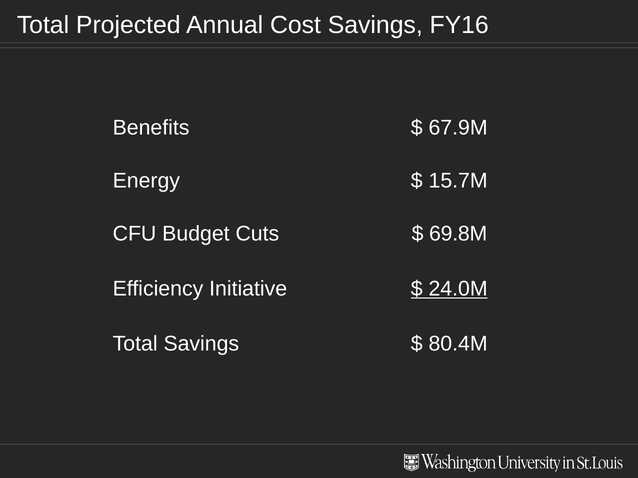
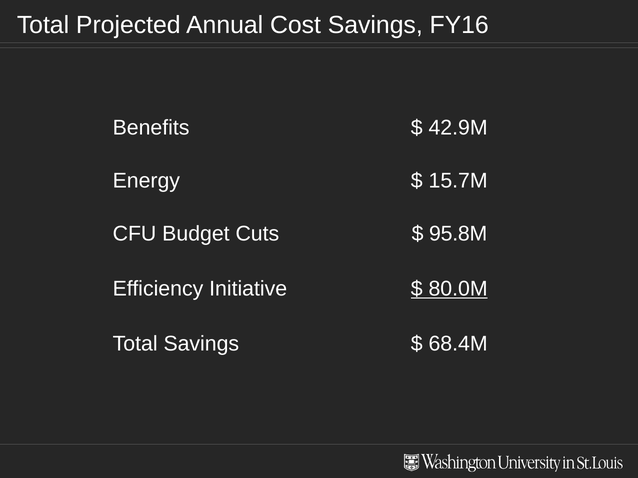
67.9M: 67.9M -> 42.9M
69.8M: 69.8M -> 95.8M
24.0M: 24.0M -> 80.0M
80.4M: 80.4M -> 68.4M
